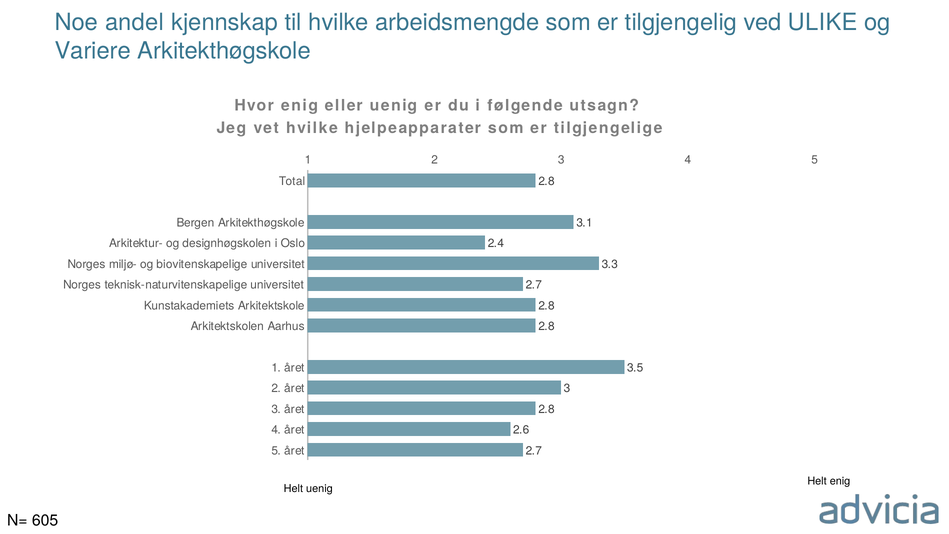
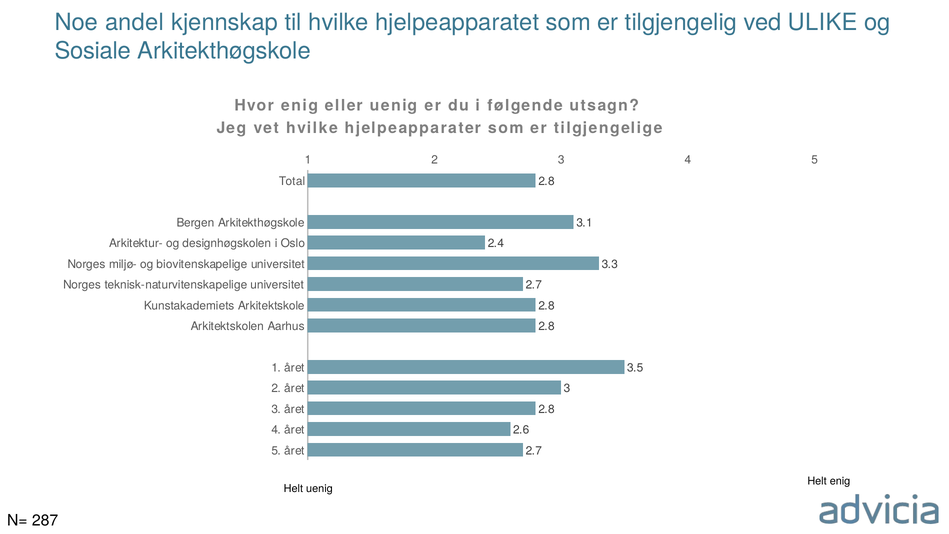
arbeidsmengde: arbeidsmengde -> hjelpeapparatet
Variere: Variere -> Sosiale
605: 605 -> 287
